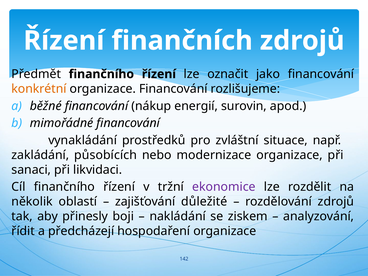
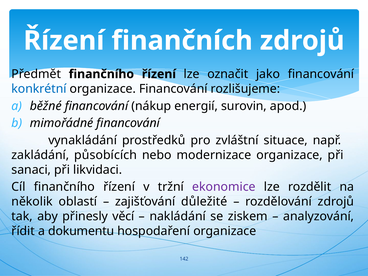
konkrétní colour: orange -> blue
boji: boji -> věcí
předcházejí: předcházejí -> dokumentu
